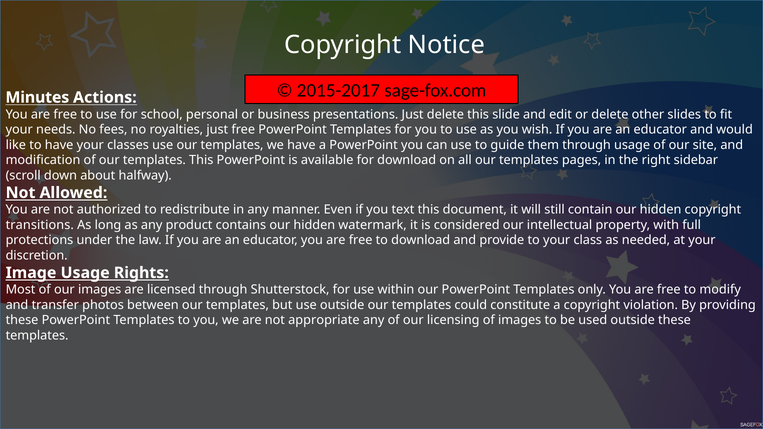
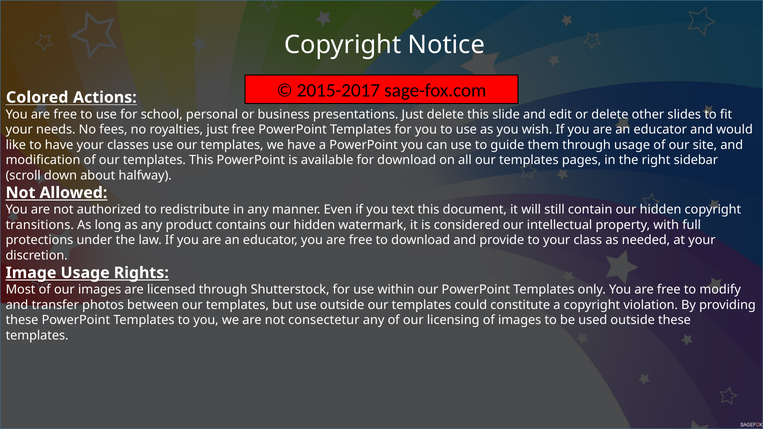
Minutes: Minutes -> Colored
appropriate: appropriate -> consectetur
